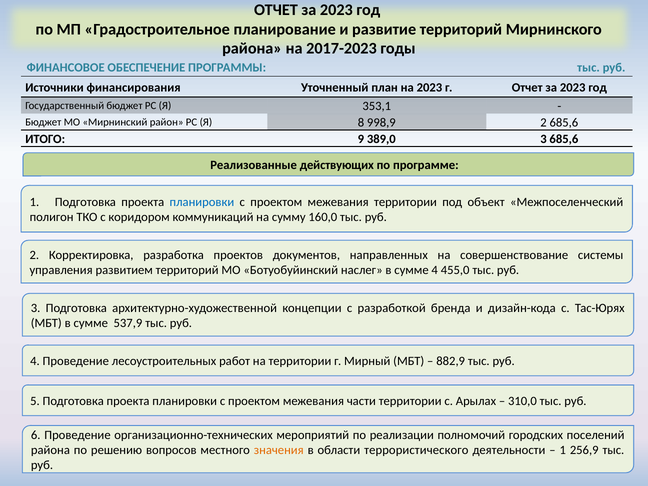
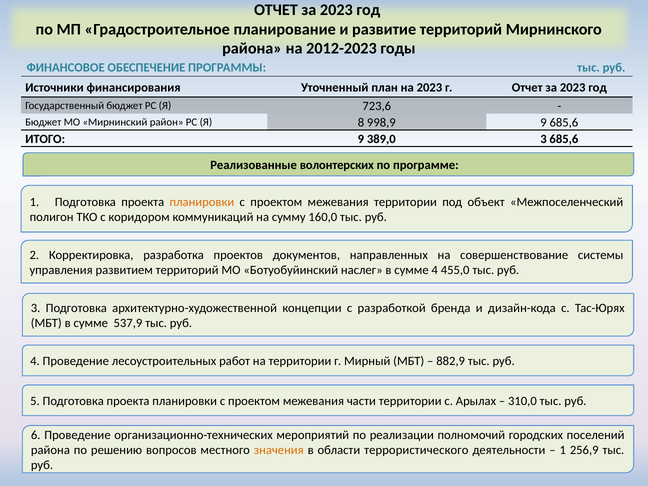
2017-2023: 2017-2023 -> 2012-2023
353,1: 353,1 -> 723,6
998,9 2: 2 -> 9
действующих: действующих -> волонтерских
планировки at (202, 202) colour: blue -> orange
